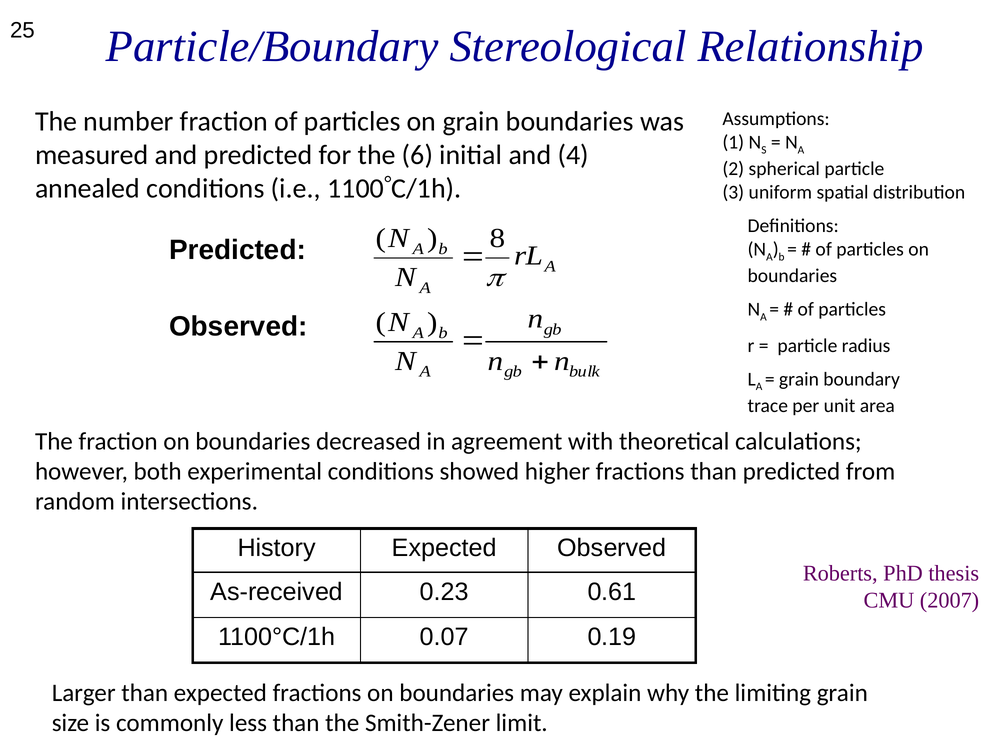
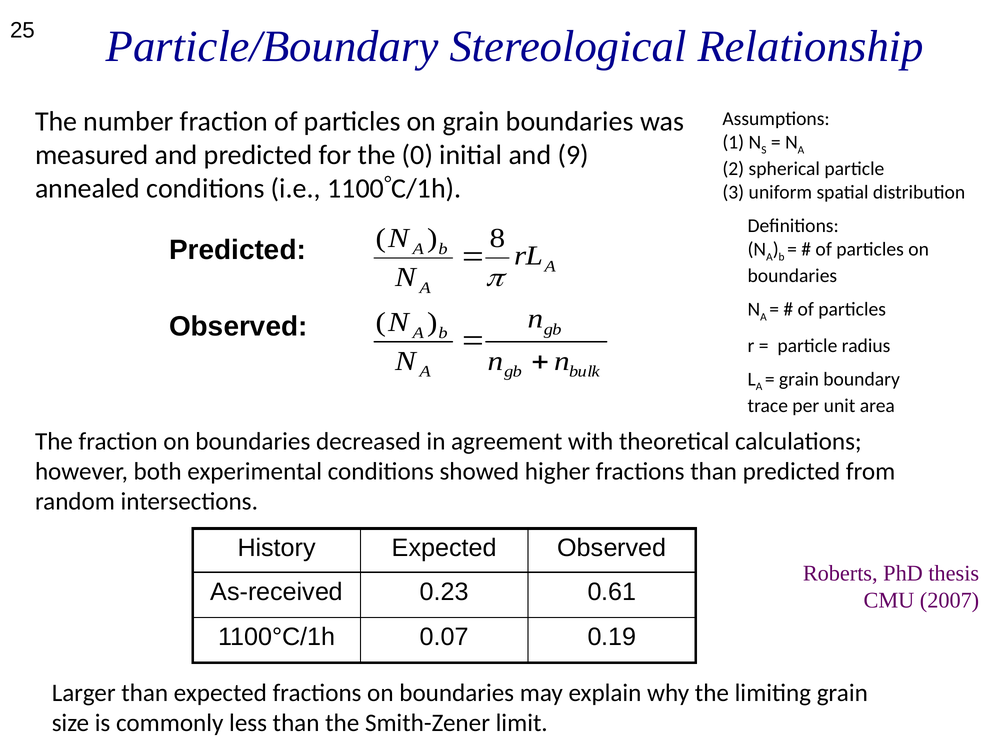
6: 6 -> 0
4: 4 -> 9
